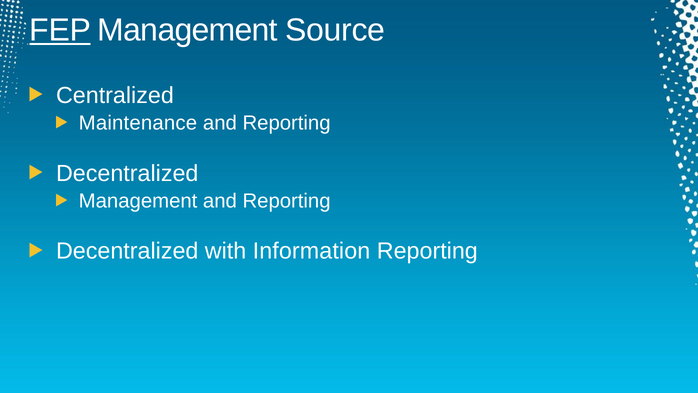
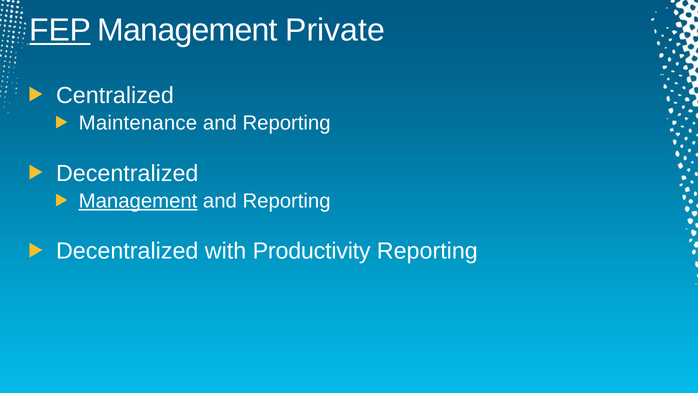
Source: Source -> Private
Management at (138, 201) underline: none -> present
Information: Information -> Productivity
